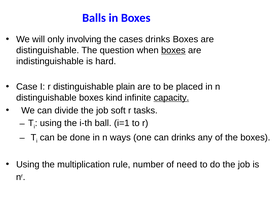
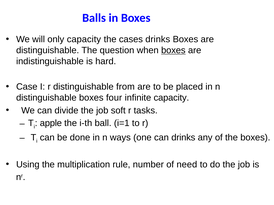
only involving: involving -> capacity
plain: plain -> from
kind: kind -> four
capacity at (171, 98) underline: present -> none
using at (51, 123): using -> apple
